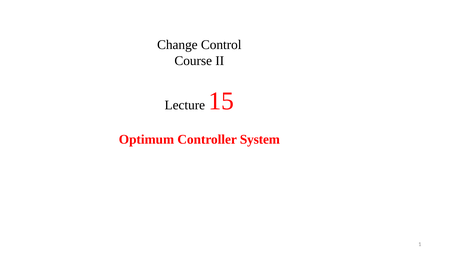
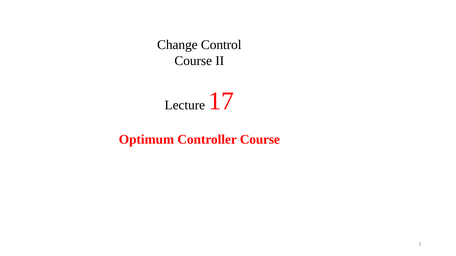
15: 15 -> 17
Controller System: System -> Course
